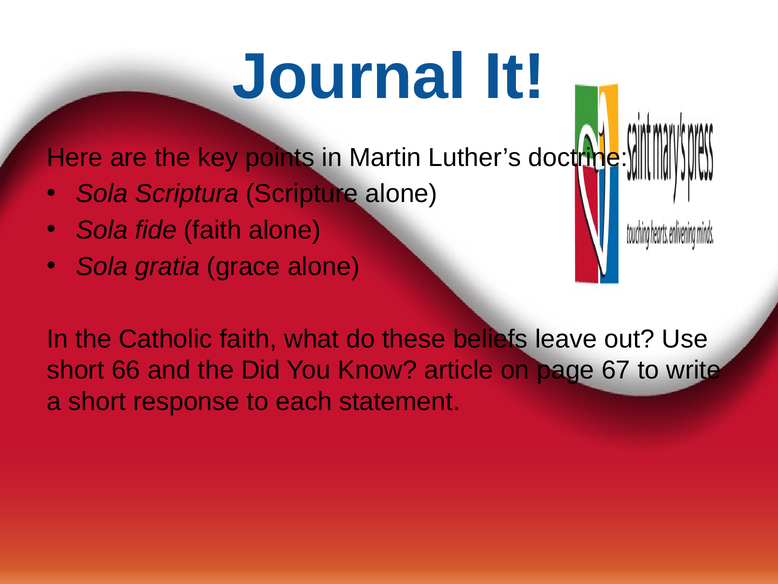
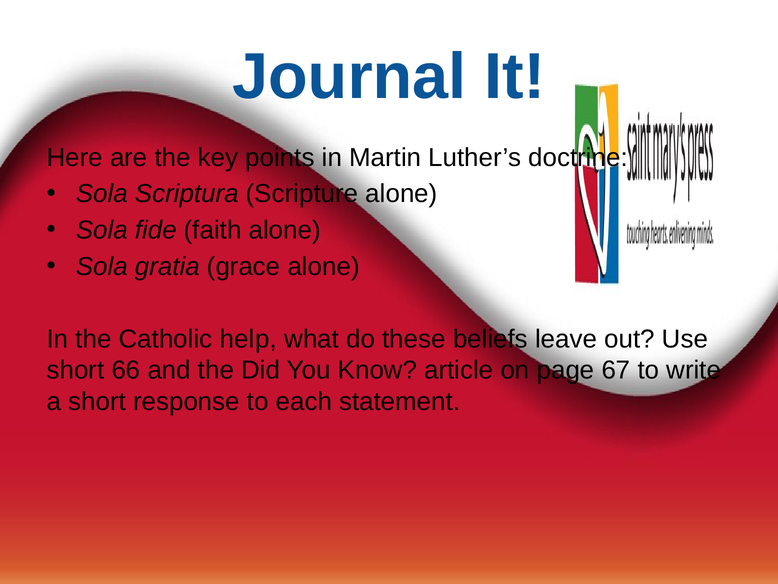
Catholic faith: faith -> help
